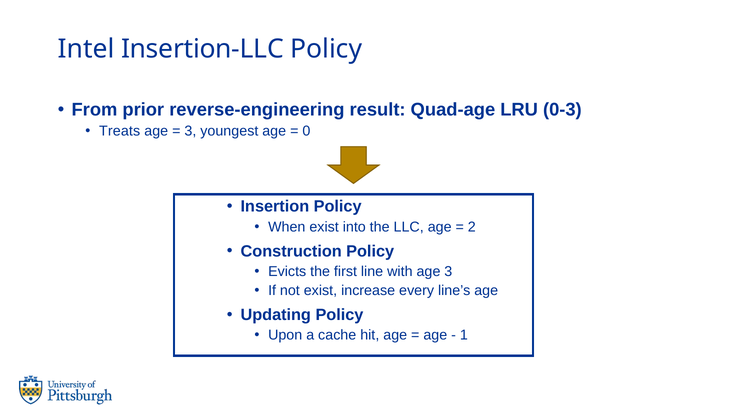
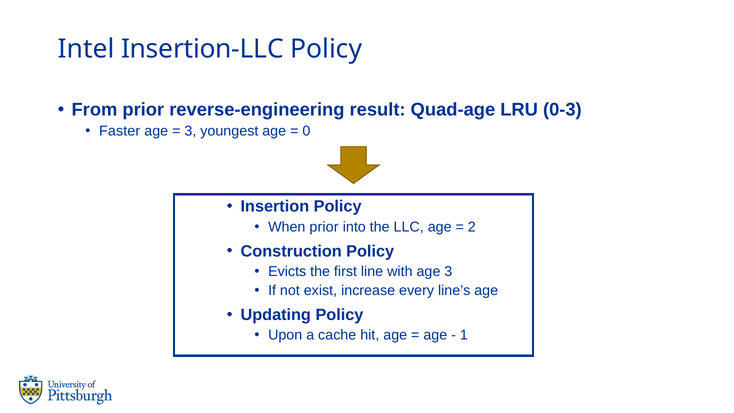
Treats: Treats -> Faster
When exist: exist -> prior
